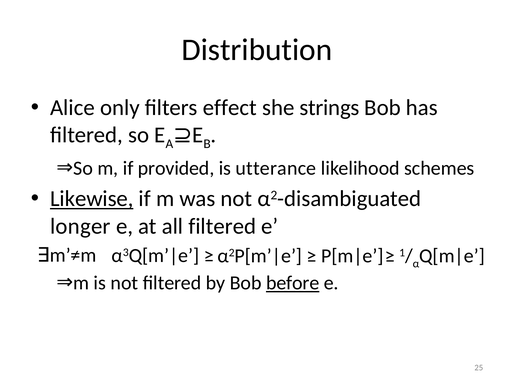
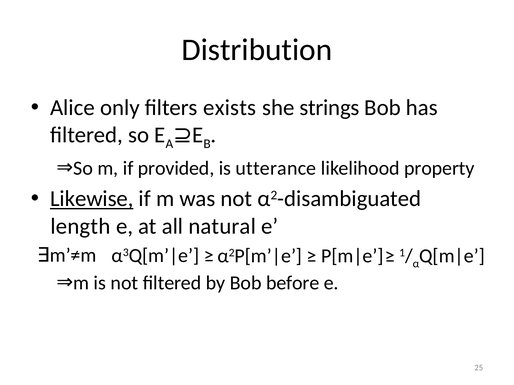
effect: effect -> exists
schemes: schemes -> property
longer: longer -> length
all filtered: filtered -> natural
before underline: present -> none
